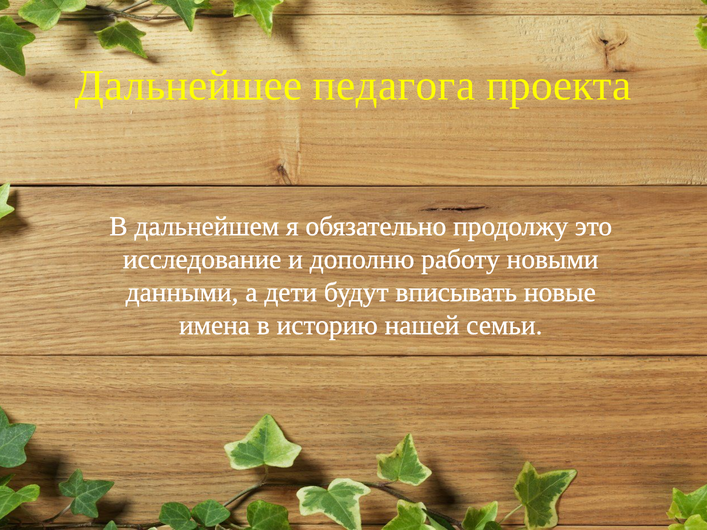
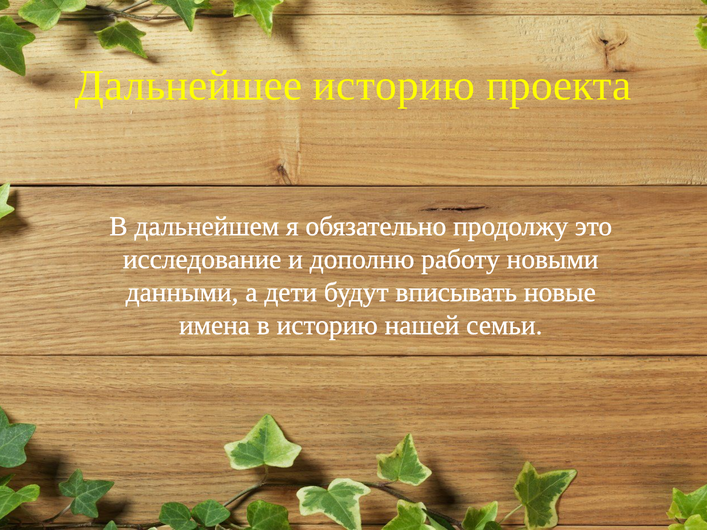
Дальнейшее педагога: педагога -> историю
